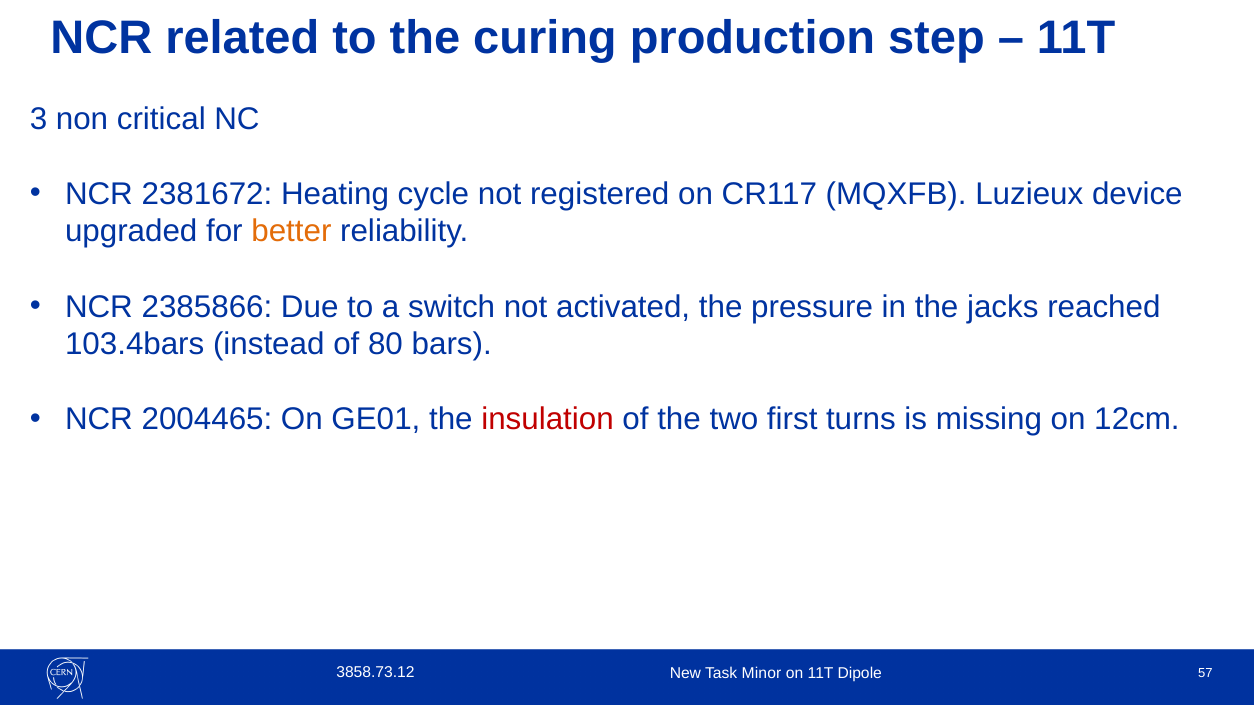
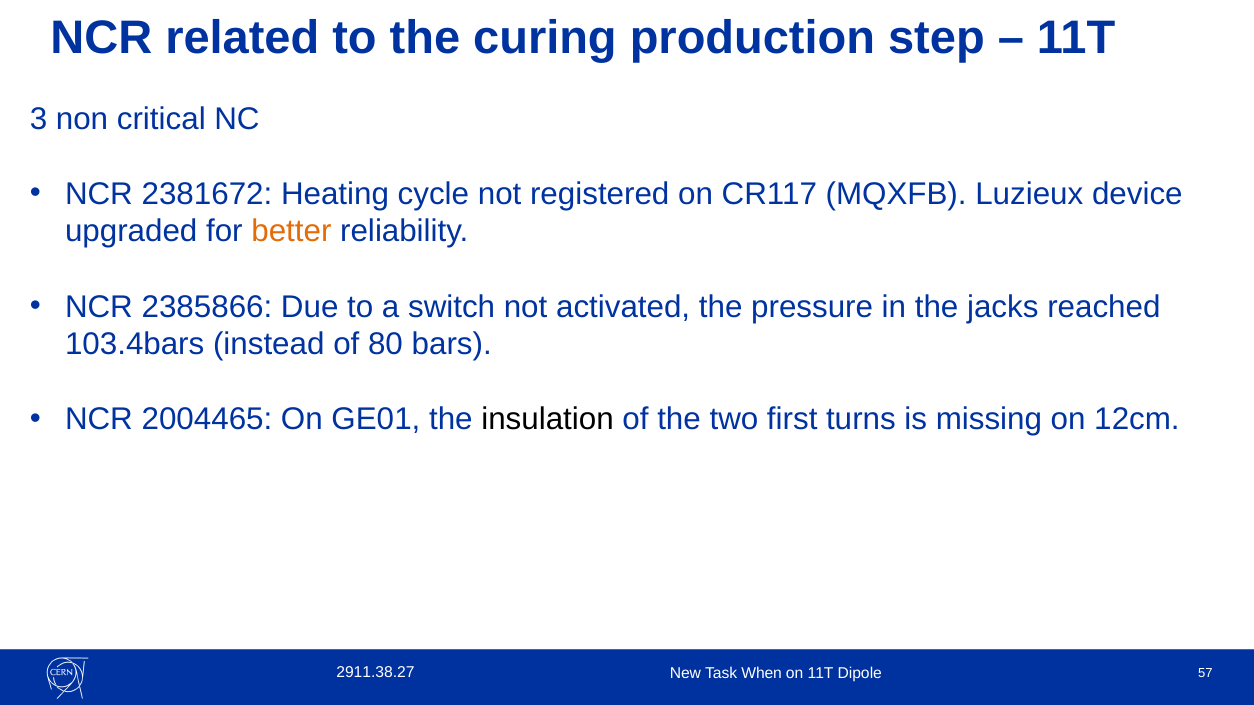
insulation colour: red -> black
3858.73.12: 3858.73.12 -> 2911.38.27
Minor: Minor -> When
